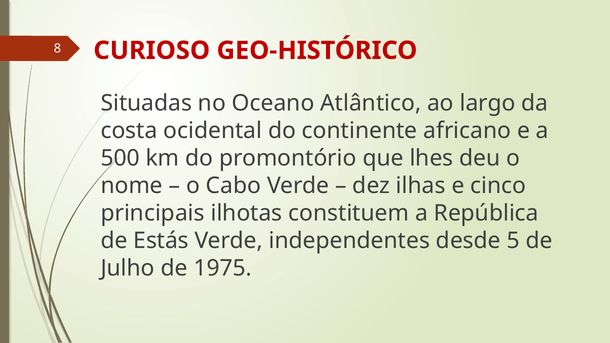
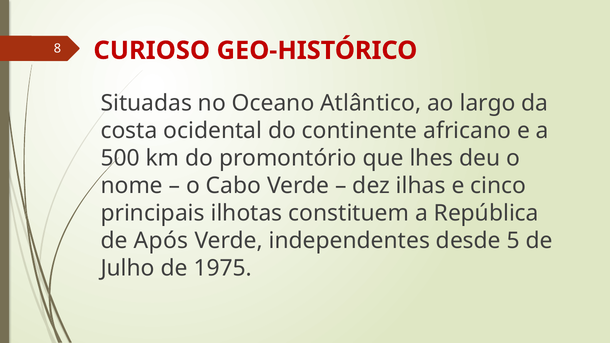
Estás: Estás -> Após
